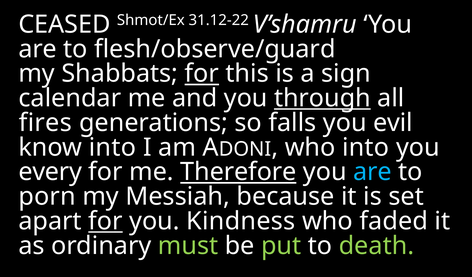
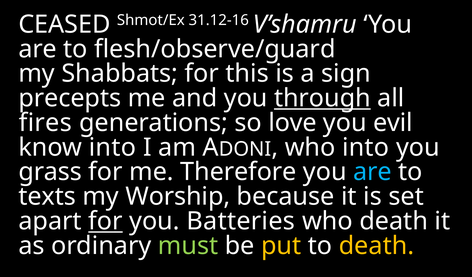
31.12-22: 31.12-22 -> 31.12-16
for at (202, 73) underline: present -> none
calendar: calendar -> precepts
falls: falls -> love
every: every -> grass
Therefore underline: present -> none
porn: porn -> texts
Messiah: Messiah -> Worship
Kindness: Kindness -> Batteries
who faded: faded -> death
put colour: light green -> yellow
death at (376, 245) colour: light green -> yellow
